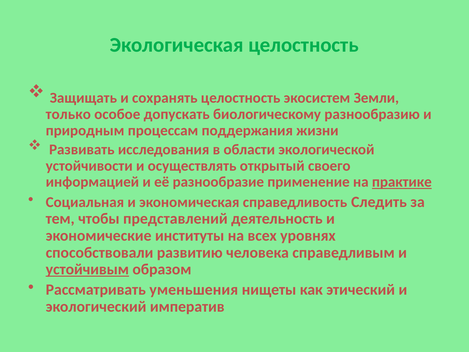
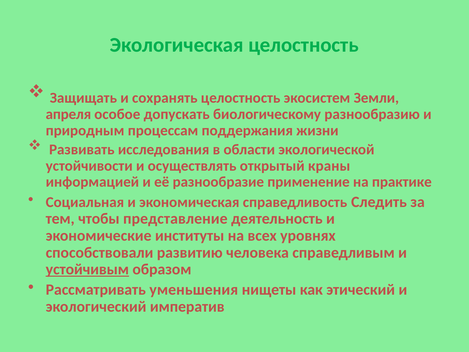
только: только -> апреля
своего: своего -> краны
практике underline: present -> none
представлений: представлений -> представление
